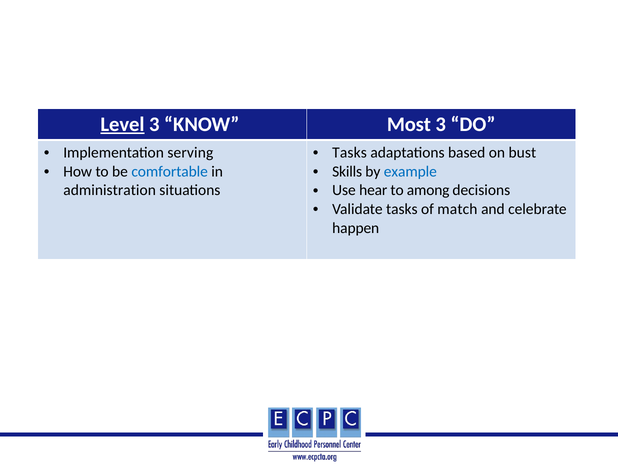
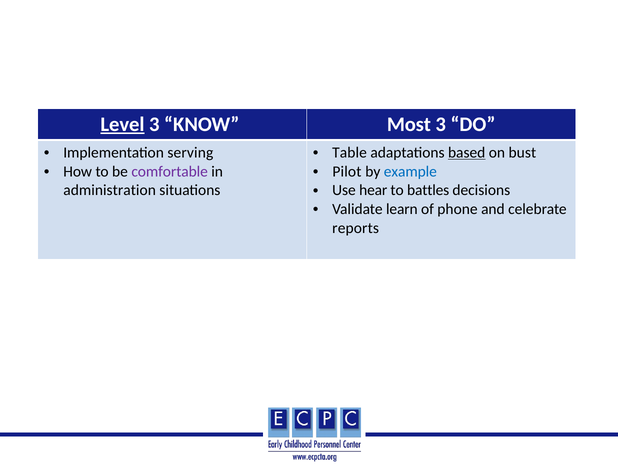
Tasks at (350, 152): Tasks -> Table
based underline: none -> present
comfortable colour: blue -> purple
Skills: Skills -> Pilot
among: among -> battles
Validate tasks: tasks -> learn
match: match -> phone
happen: happen -> reports
